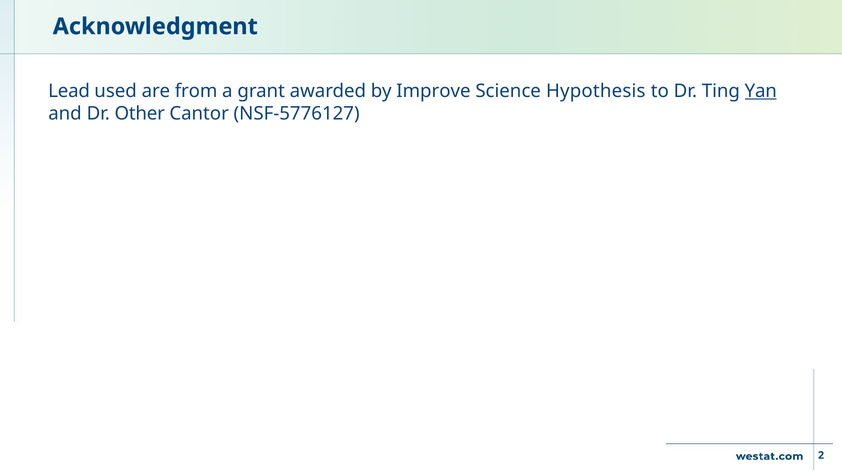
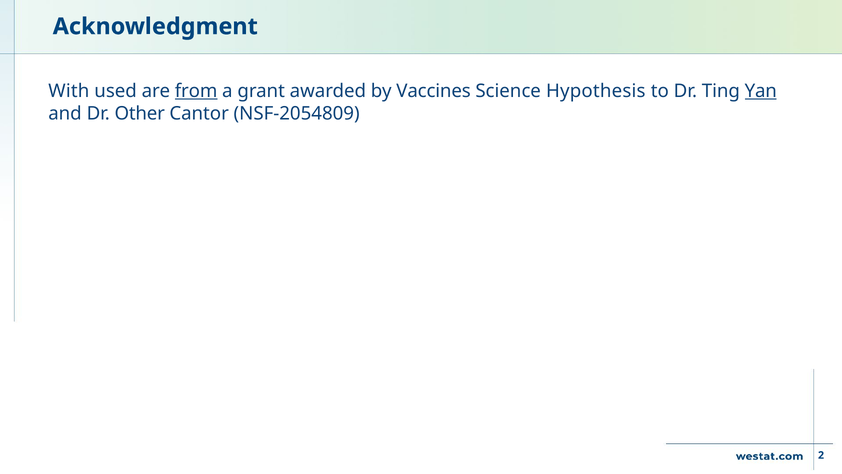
Lead: Lead -> With
from underline: none -> present
Improve: Improve -> Vaccines
NSF-5776127: NSF-5776127 -> NSF-2054809
